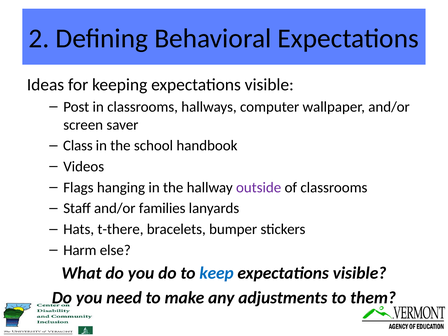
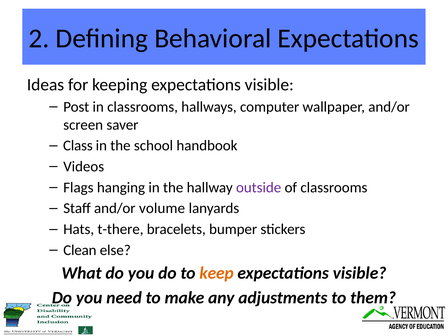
families: families -> volume
Harm: Harm -> Clean
keep colour: blue -> orange
